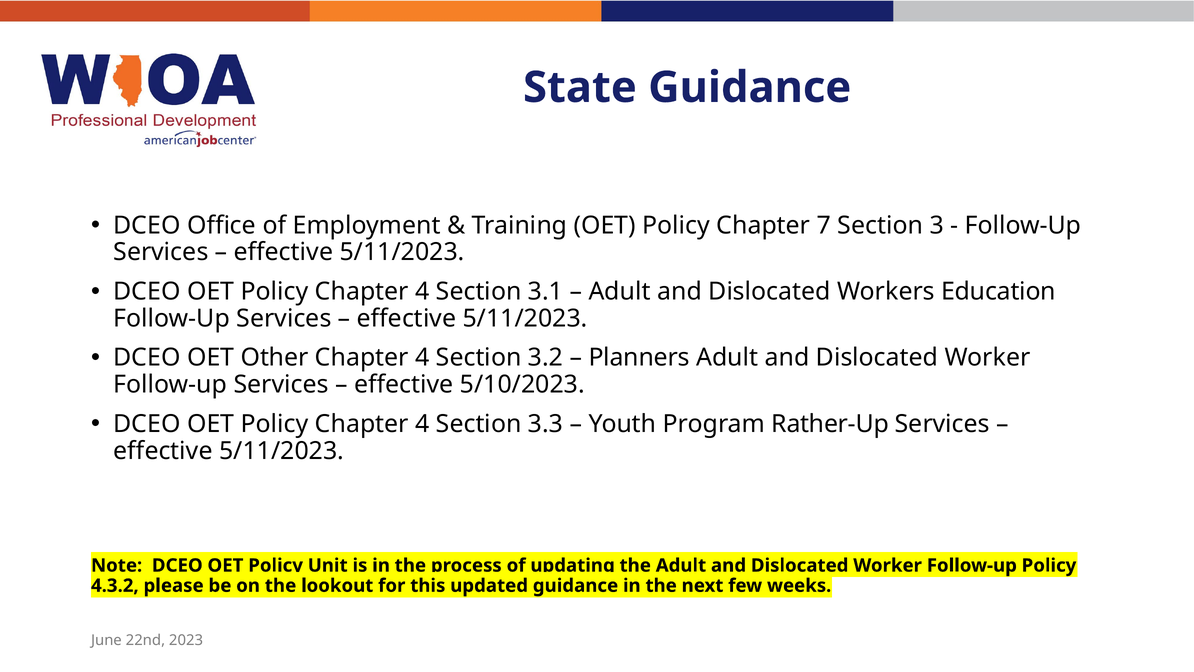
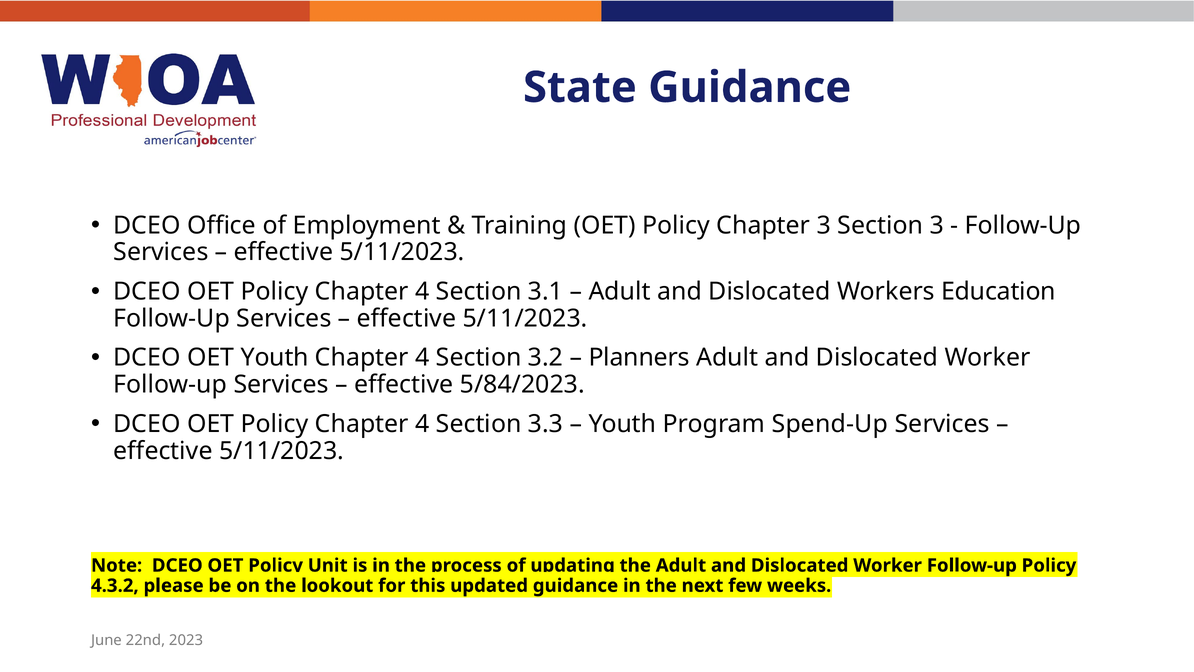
Chapter 7: 7 -> 3
OET Other: Other -> Youth
5/10/2023: 5/10/2023 -> 5/84/2023
Rather-Up: Rather-Up -> Spend-Up
